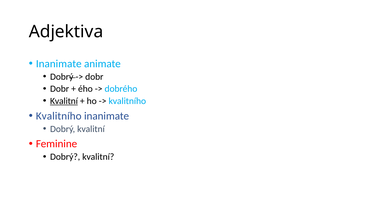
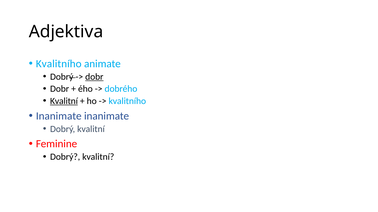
Inanimate at (59, 64): Inanimate -> Kvalitního
dobr at (94, 77) underline: none -> present
Kvalitního at (59, 116): Kvalitního -> Inanimate
